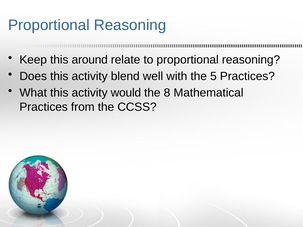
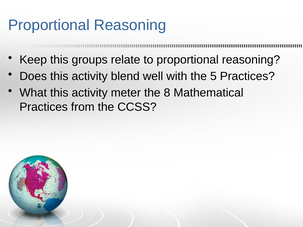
around: around -> groups
would: would -> meter
